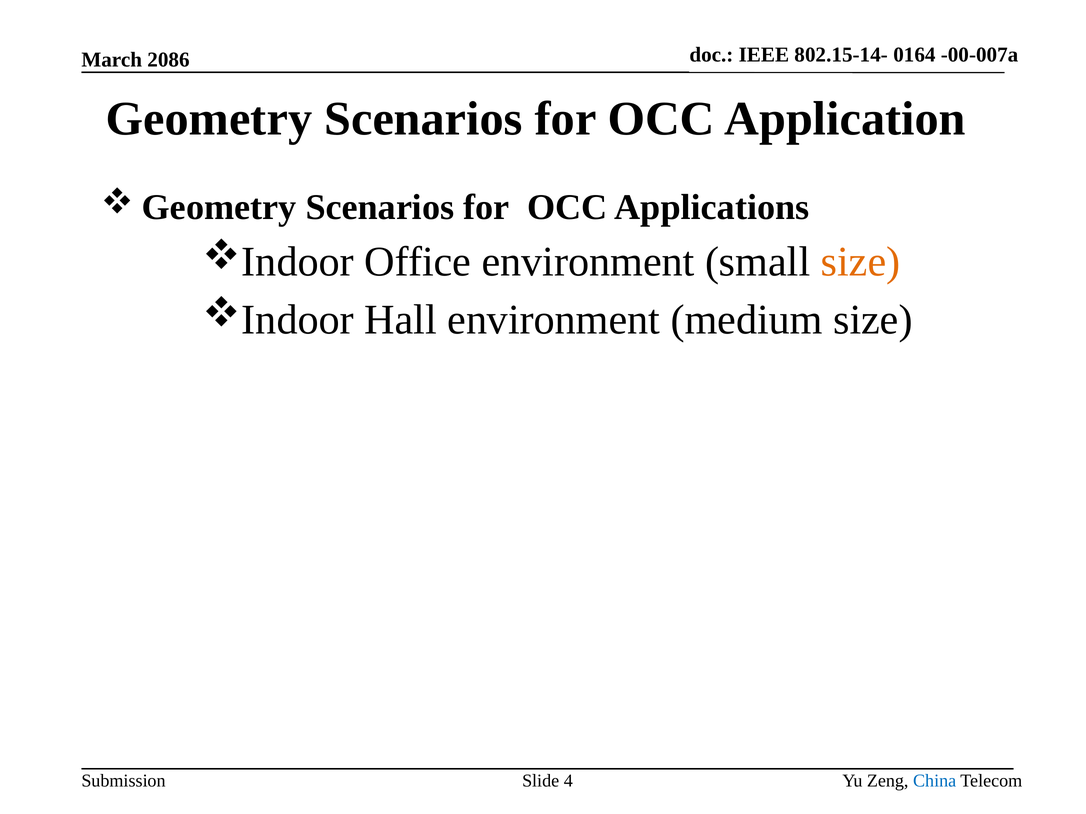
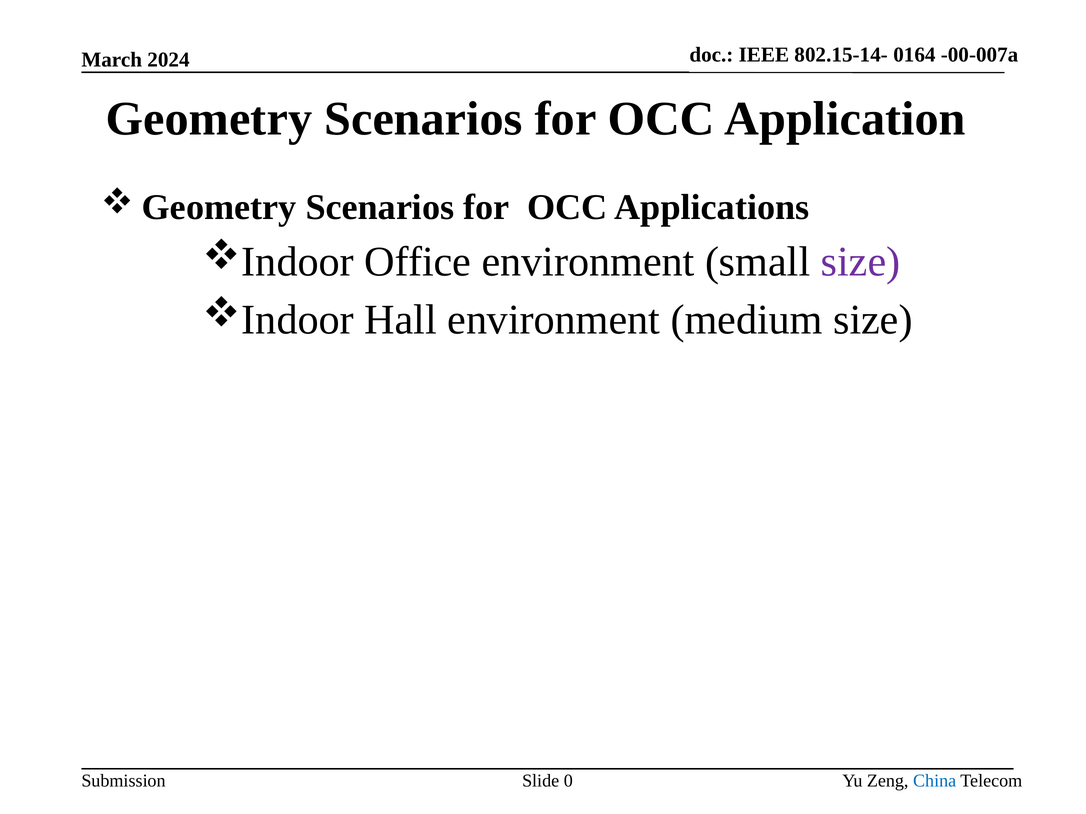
2086: 2086 -> 2024
size at (861, 262) colour: orange -> purple
4: 4 -> 0
